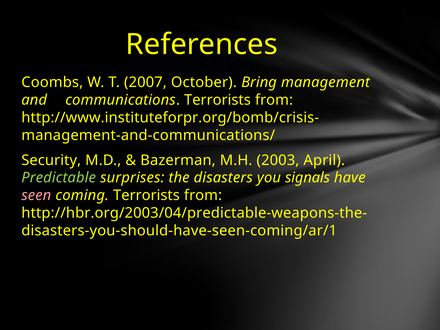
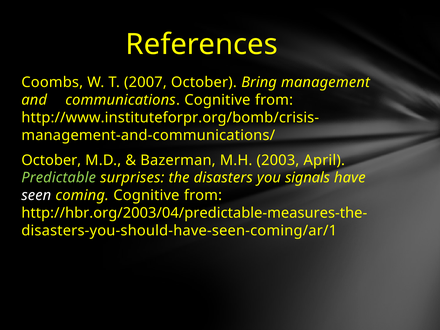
communications Terrorists: Terrorists -> Cognitive
Security at (51, 160): Security -> October
seen colour: pink -> white
coming Terrorists: Terrorists -> Cognitive
http://hbr.org/2003/04/predictable-weapons-the-: http://hbr.org/2003/04/predictable-weapons-the- -> http://hbr.org/2003/04/predictable-measures-the-
